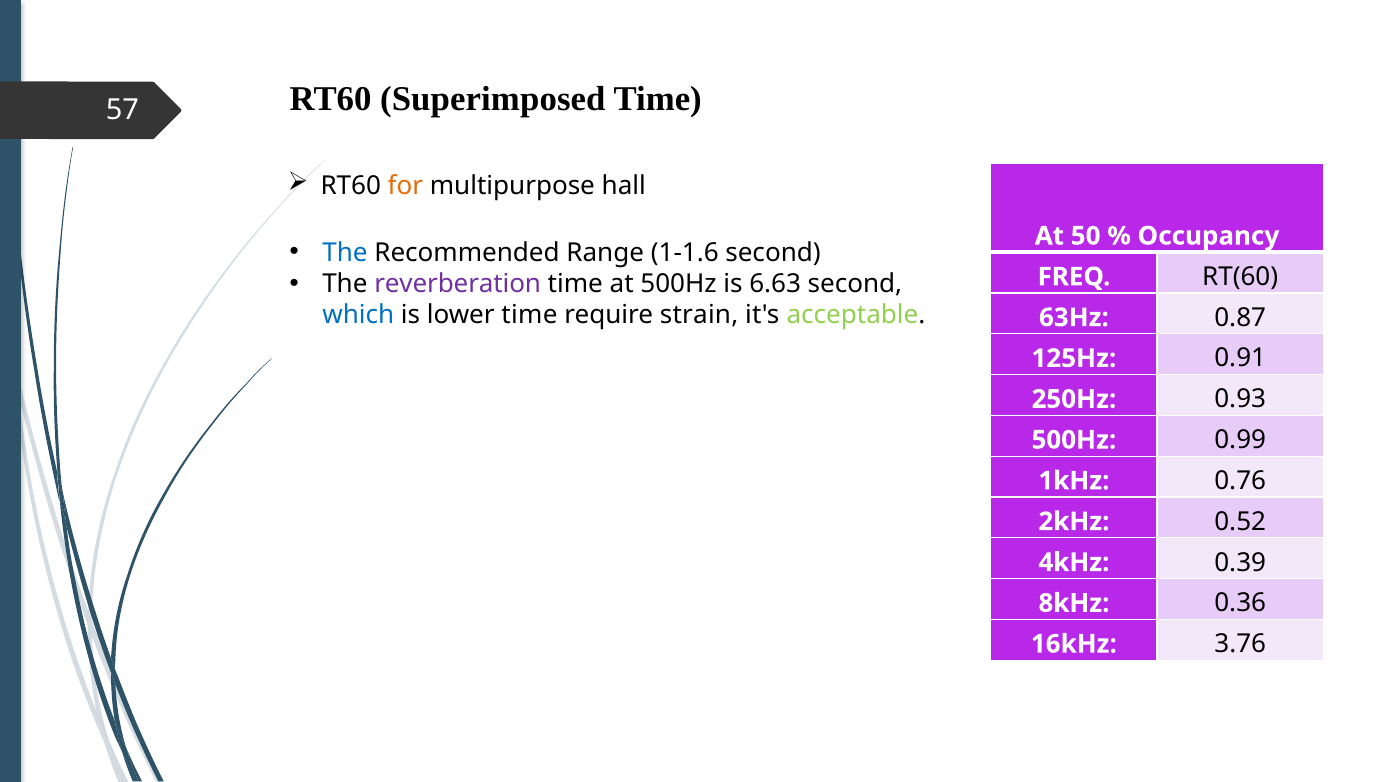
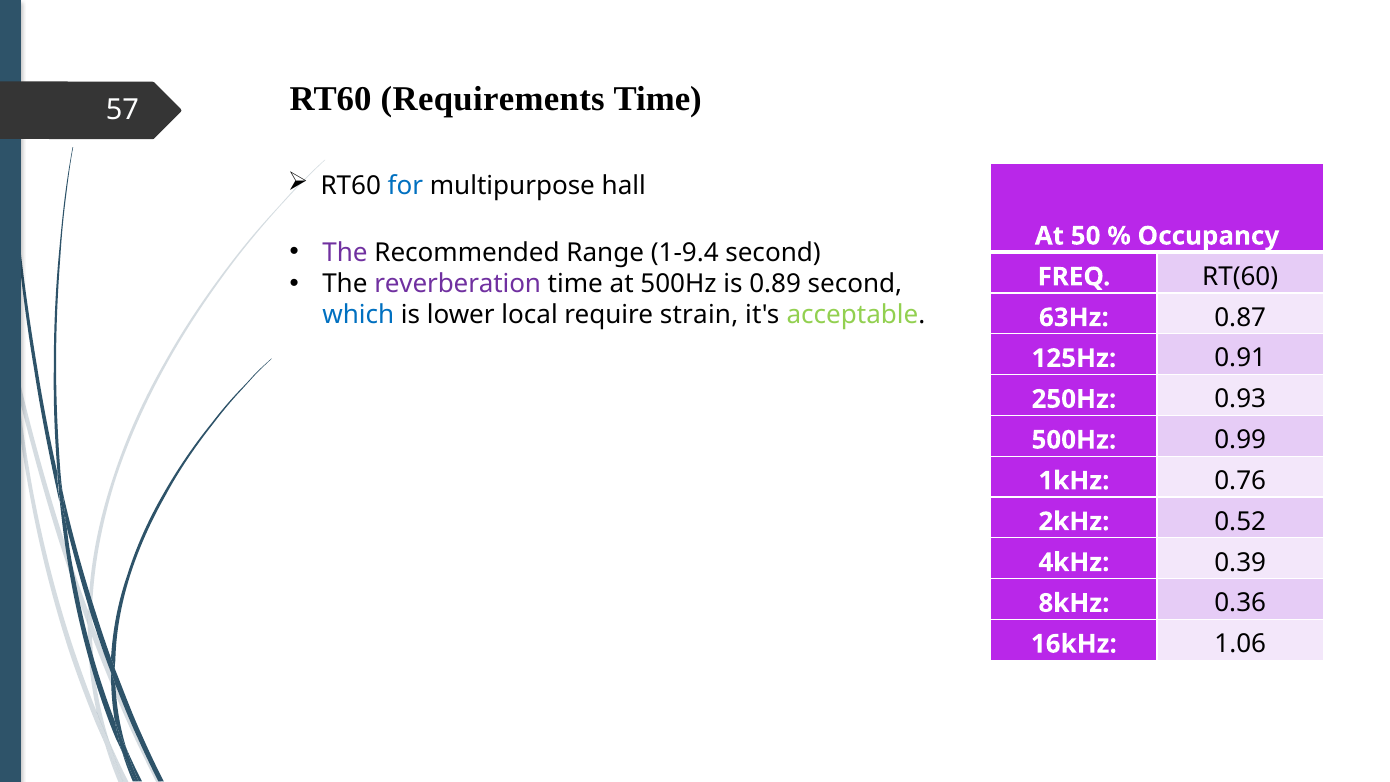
Superimposed: Superimposed -> Requirements
for colour: orange -> blue
The at (345, 253) colour: blue -> purple
1-1.6: 1-1.6 -> 1-9.4
6.63: 6.63 -> 0.89
lower time: time -> local
3.76: 3.76 -> 1.06
